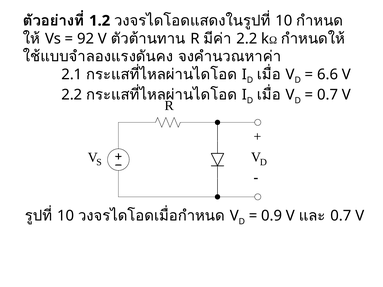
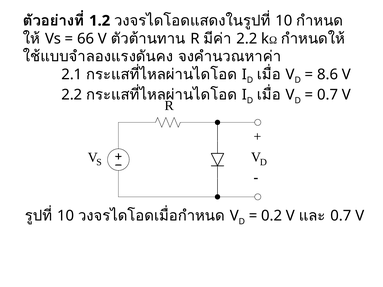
92: 92 -> 66
6.6: 6.6 -> 8.6
0.9: 0.9 -> 0.2
